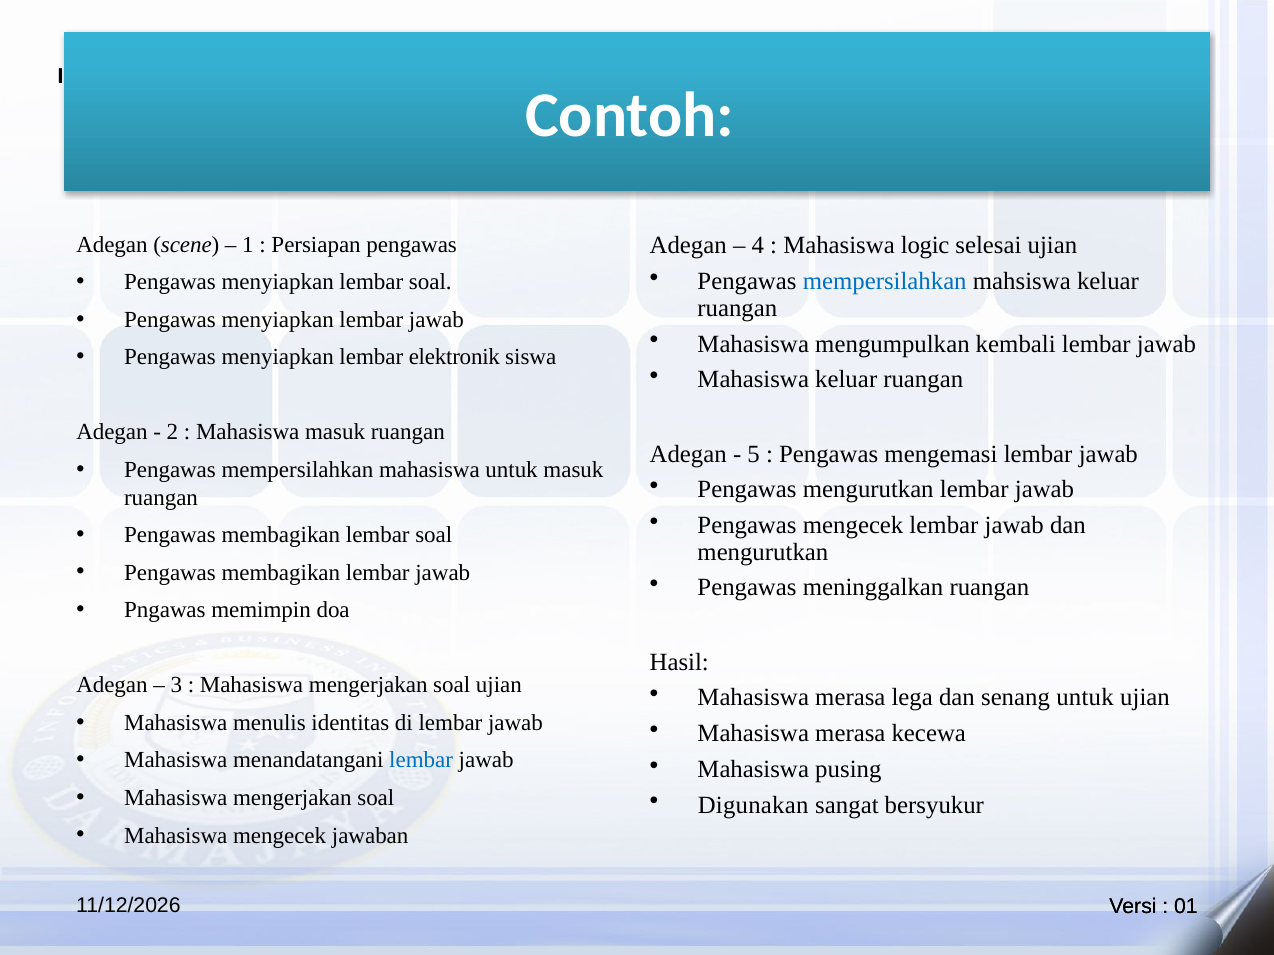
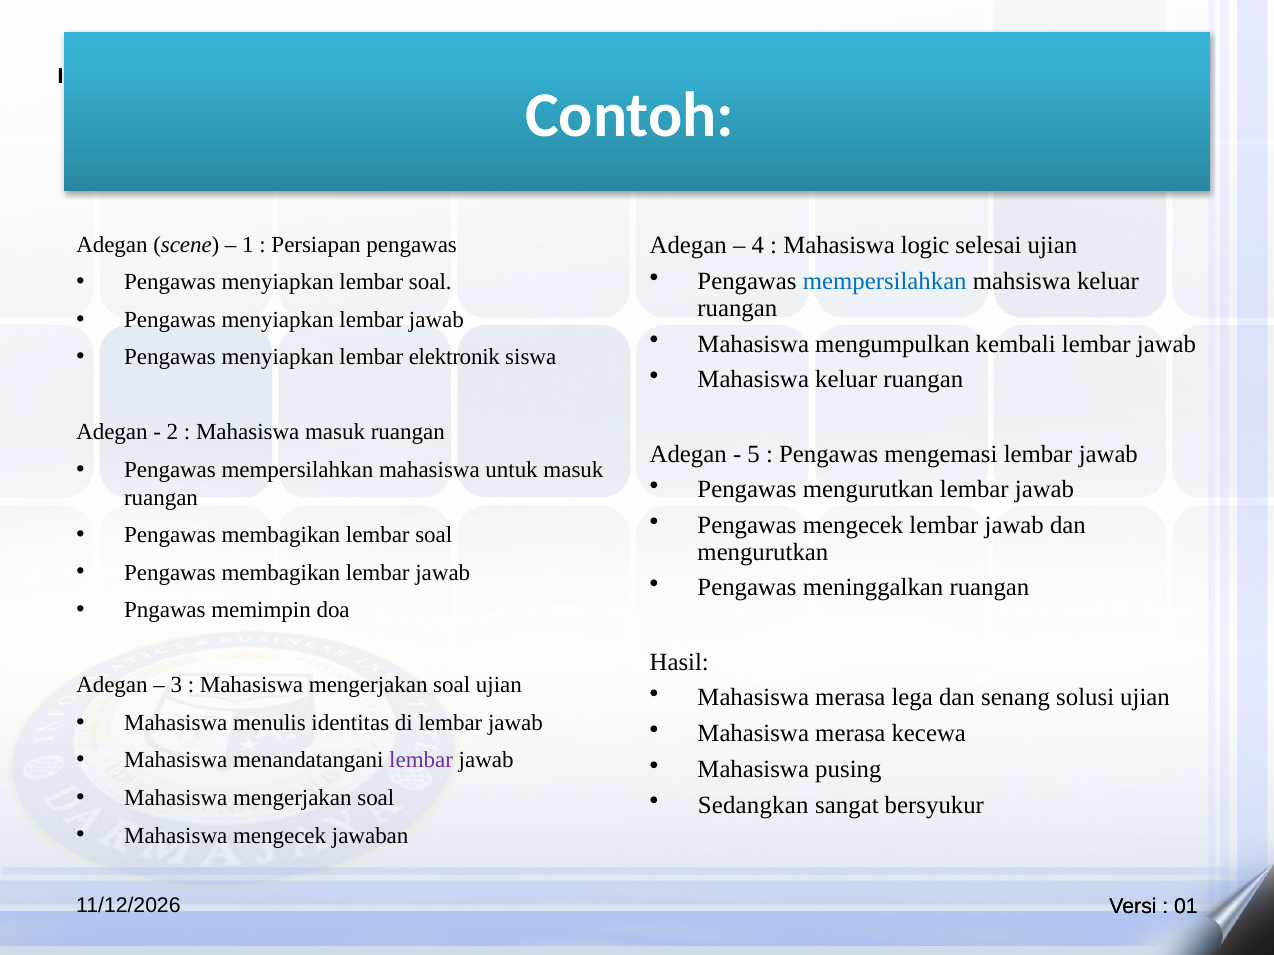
senang untuk: untuk -> solusi
lembar at (421, 761) colour: blue -> purple
Digunakan: Digunakan -> Sedangkan
